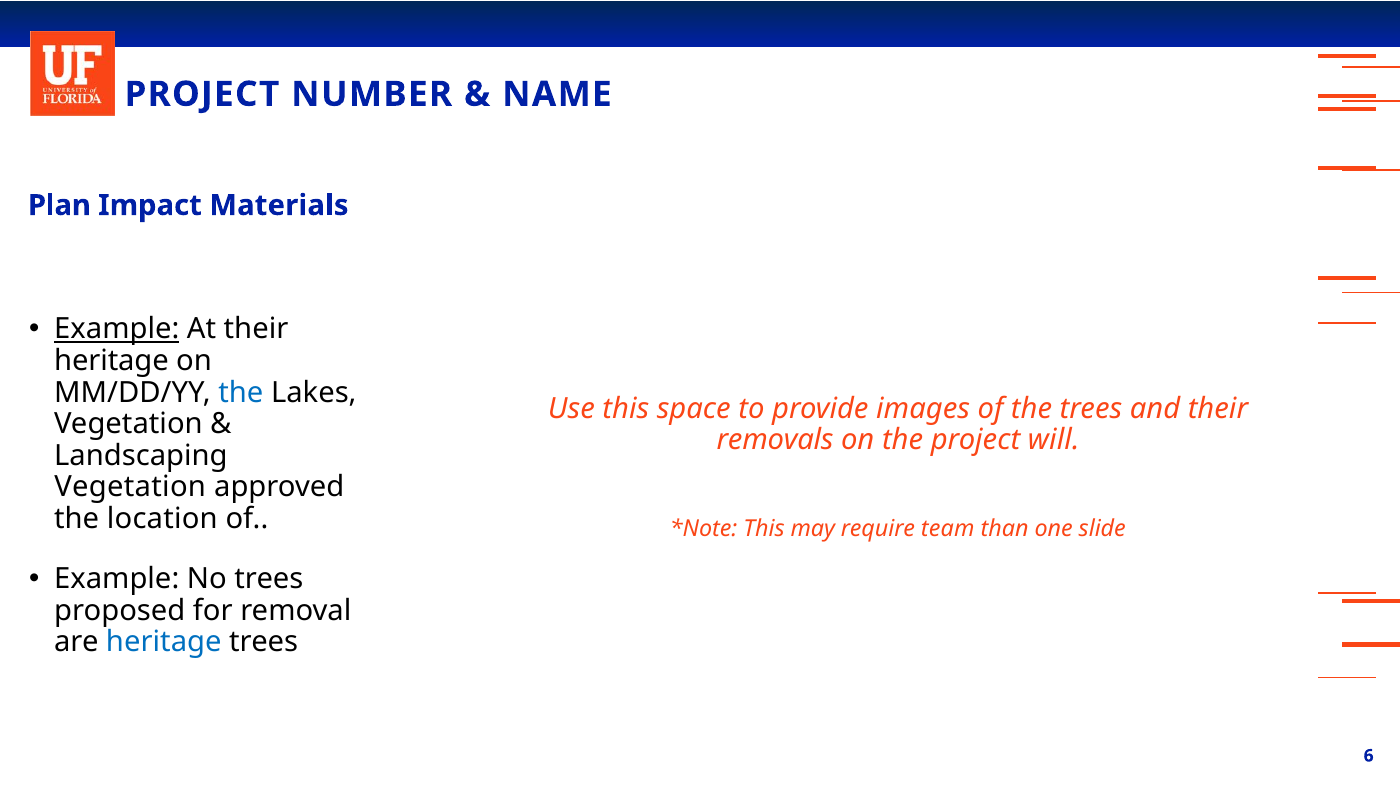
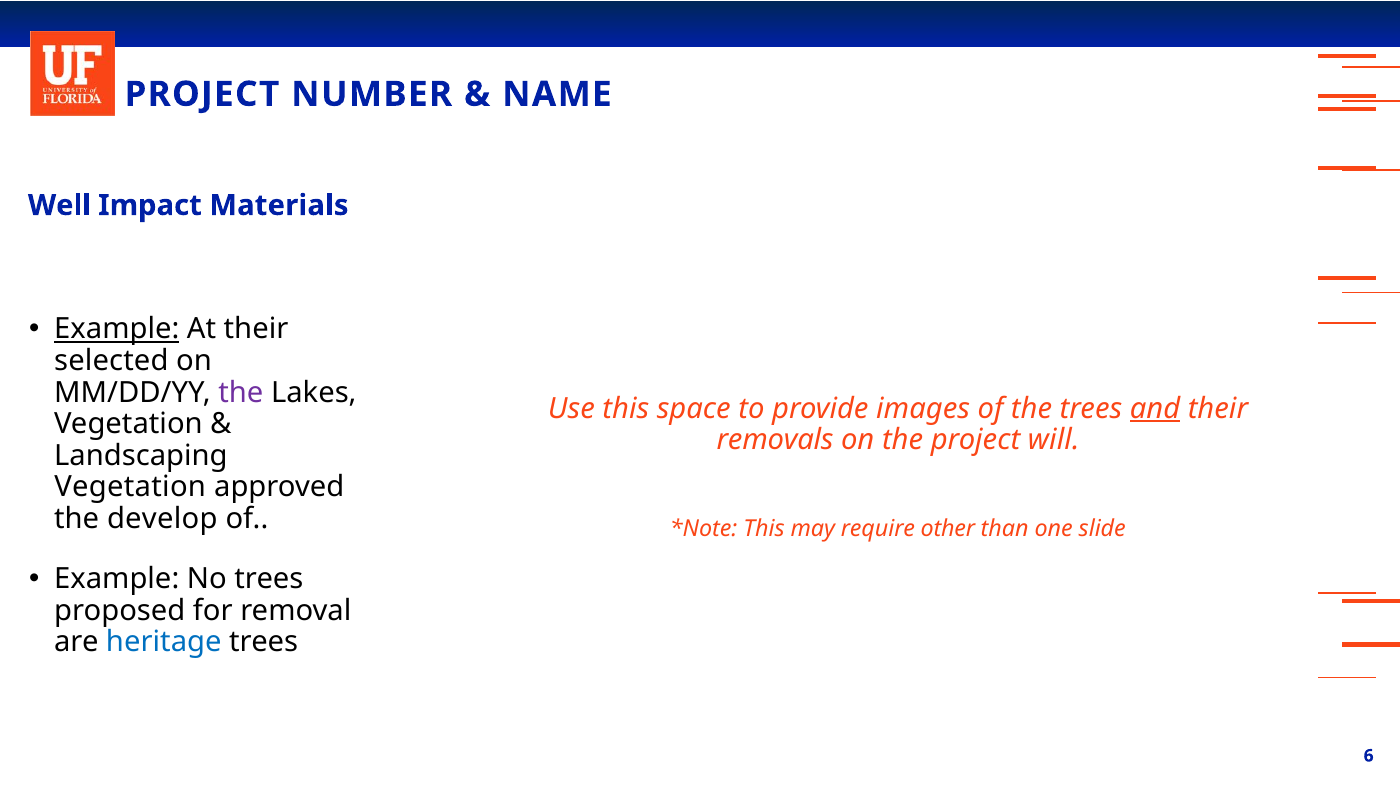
Plan: Plan -> Well
heritage at (111, 361): heritage -> selected
the at (241, 392) colour: blue -> purple
and underline: none -> present
location: location -> develop
team: team -> other
